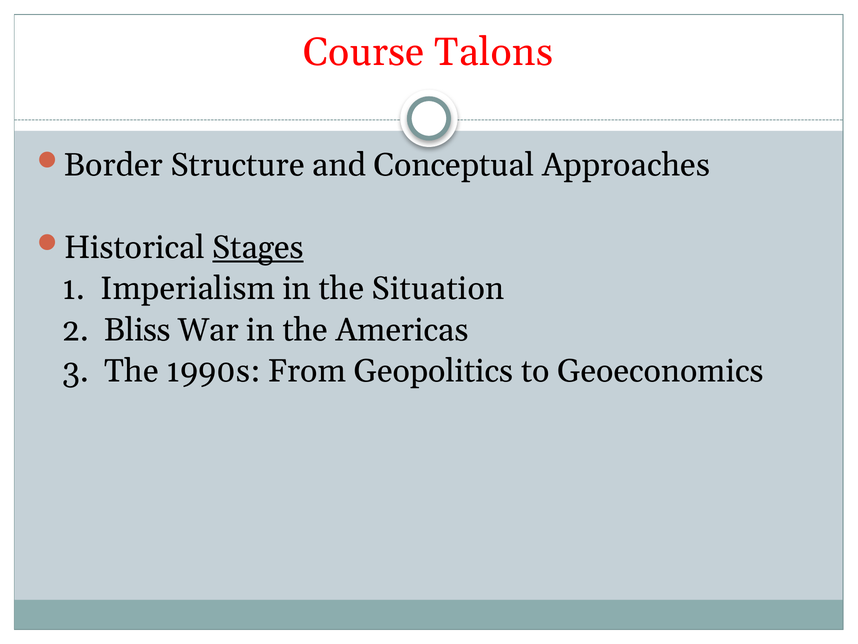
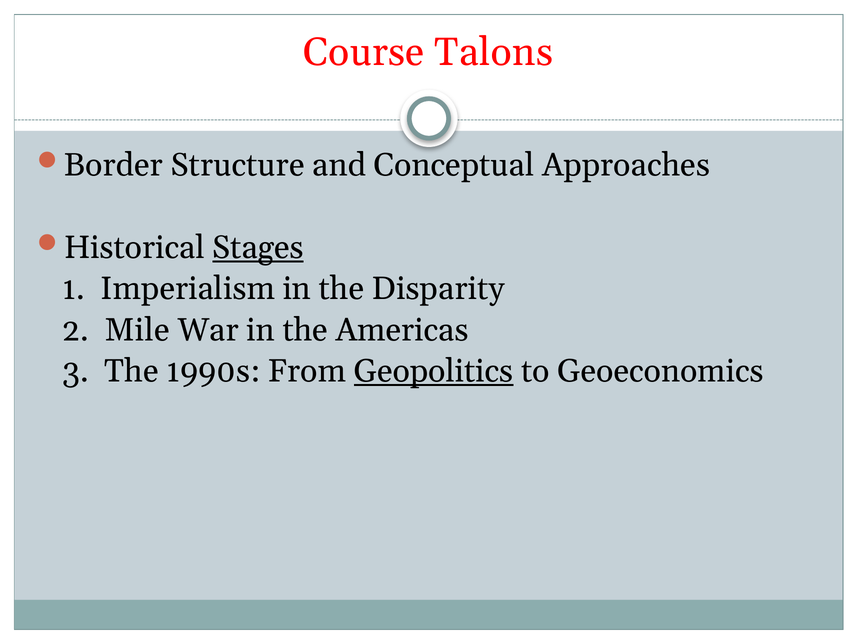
Situation: Situation -> Disparity
Bliss: Bliss -> Mile
Geopolitics underline: none -> present
